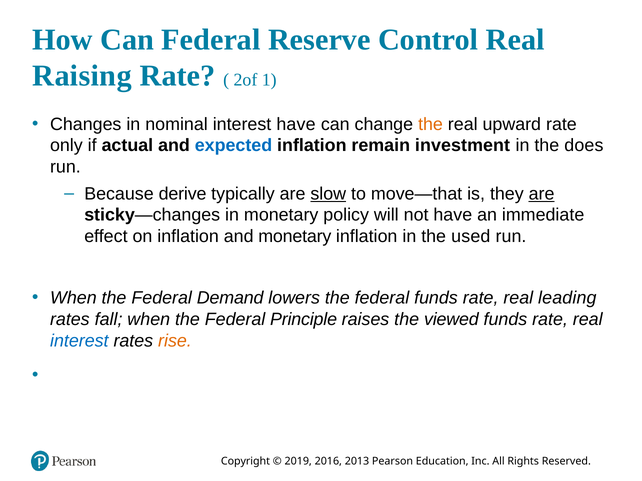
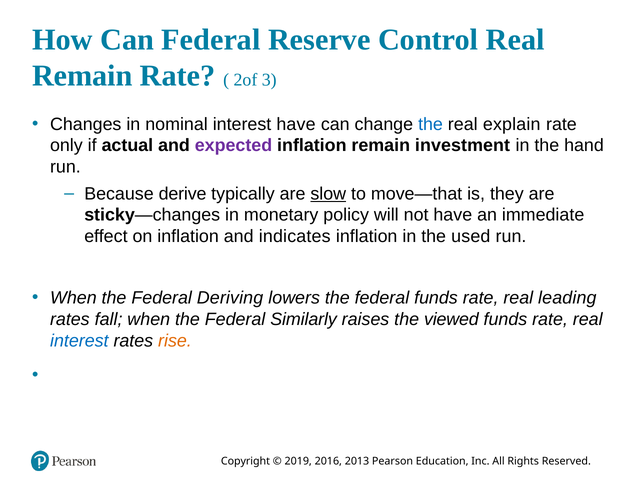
Raising at (82, 76): Raising -> Remain
1: 1 -> 3
the at (431, 124) colour: orange -> blue
upward: upward -> explain
expected colour: blue -> purple
does: does -> hand
are at (542, 194) underline: present -> none
and monetary: monetary -> indicates
Demand: Demand -> Deriving
Principle: Principle -> Similarly
